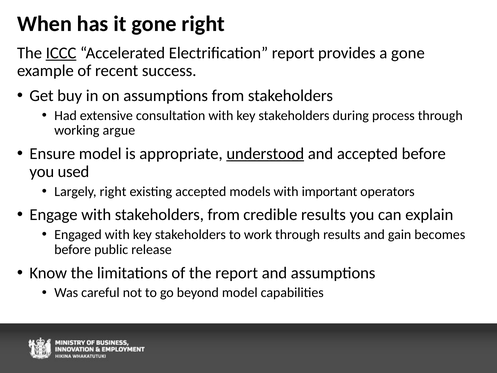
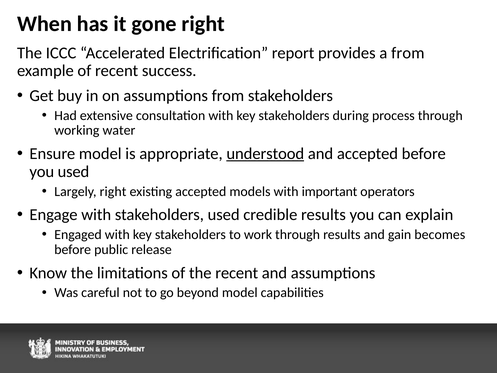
ICCC underline: present -> none
a gone: gone -> from
argue: argue -> water
stakeholders from: from -> used
the report: report -> recent
